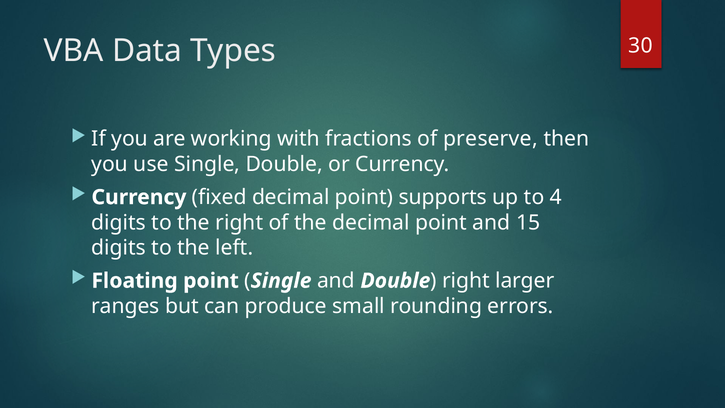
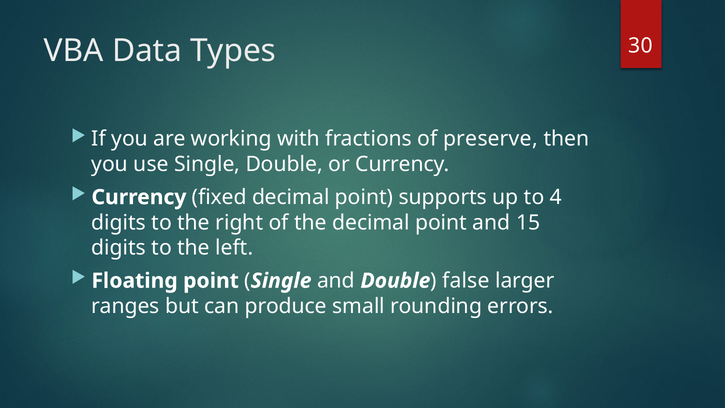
right at (466, 281): right -> false
